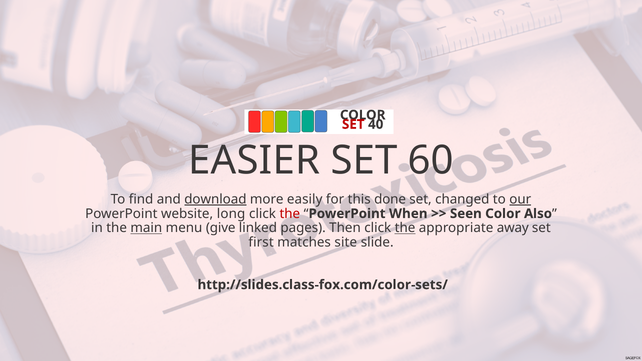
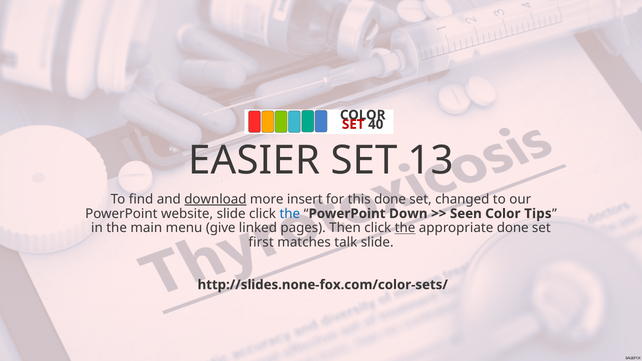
60: 60 -> 13
easily: easily -> insert
our underline: present -> none
website long: long -> slide
the at (290, 214) colour: red -> blue
When: When -> Down
Also: Also -> Tips
main underline: present -> none
appropriate away: away -> done
site: site -> talk
http://slides.class-fox.com/color-sets/: http://slides.class-fox.com/color-sets/ -> http://slides.none-fox.com/color-sets/
